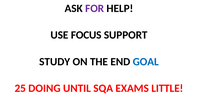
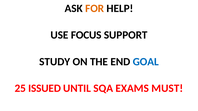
FOR colour: purple -> orange
DOING: DOING -> ISSUED
LITTLE: LITTLE -> MUST
